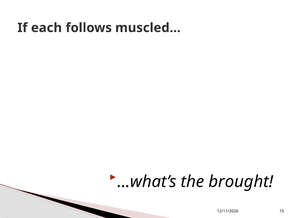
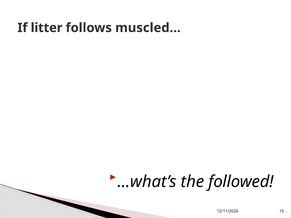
each: each -> litter
brought: brought -> followed
